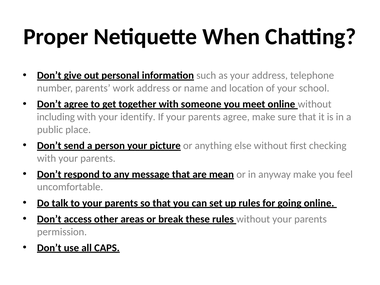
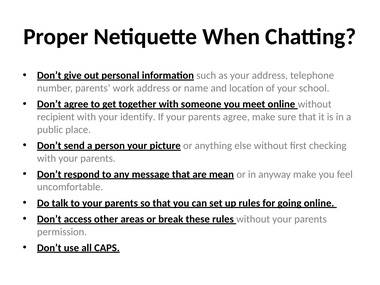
including: including -> recipient
